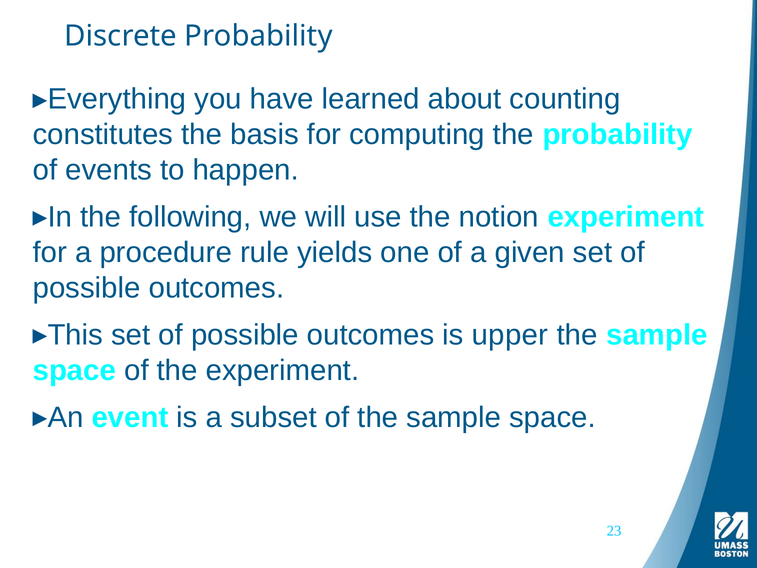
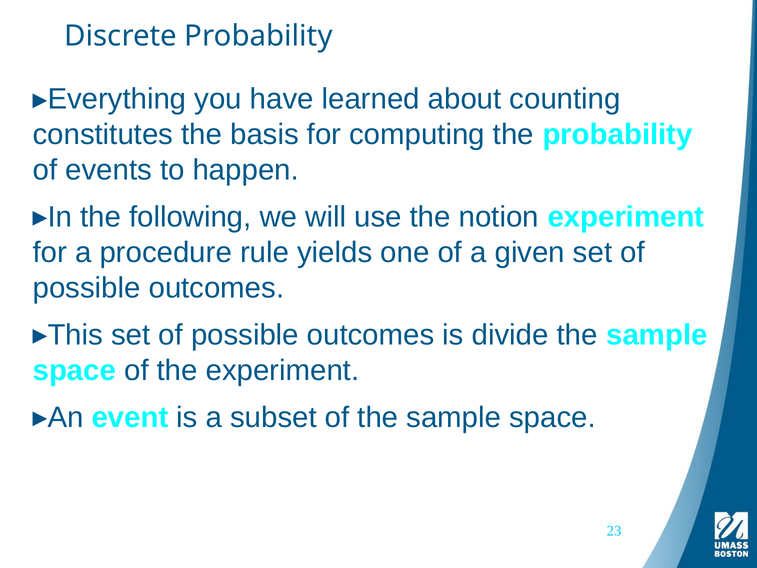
upper: upper -> divide
